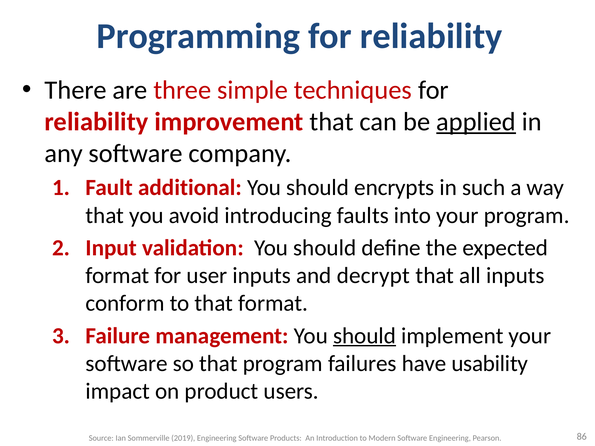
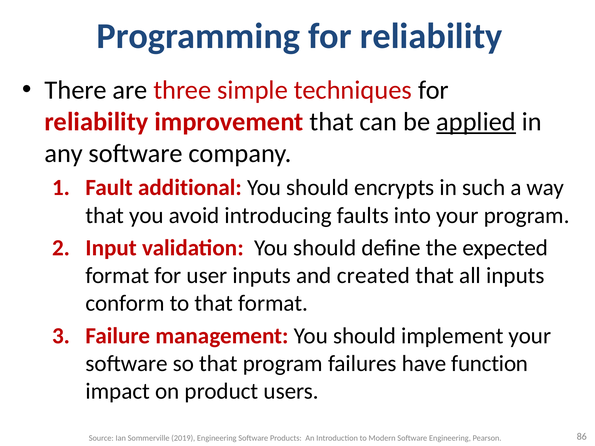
decrypt: decrypt -> created
should at (364, 336) underline: present -> none
usability: usability -> function
